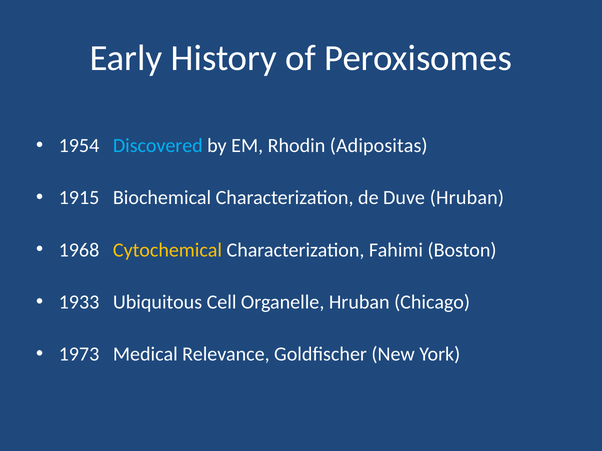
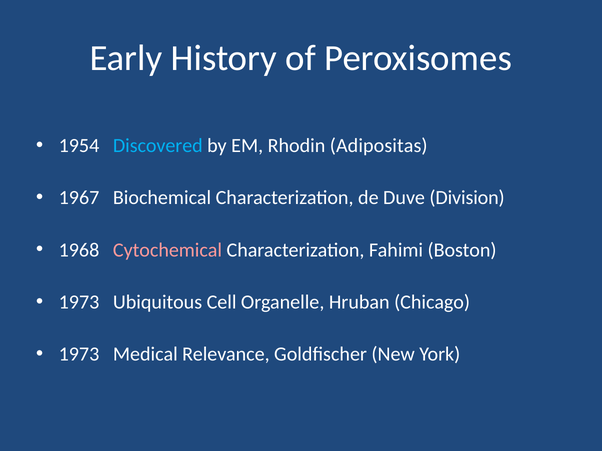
1915: 1915 -> 1967
Duve Hruban: Hruban -> Division
Cytochemical colour: yellow -> pink
1933 at (79, 302): 1933 -> 1973
